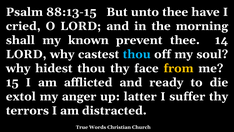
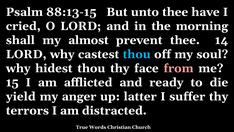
known: known -> almost
from colour: yellow -> pink
extol: extol -> yield
